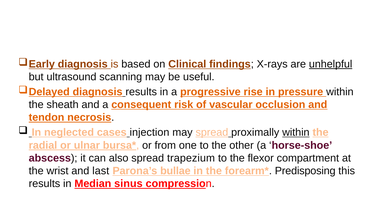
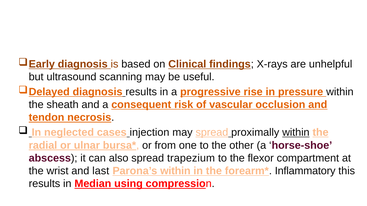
unhelpful underline: present -> none
Parona’s bullae: bullae -> within
Predisposing: Predisposing -> Inflammatory
sinus: sinus -> using
